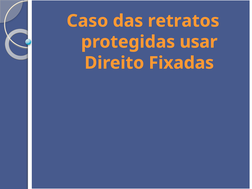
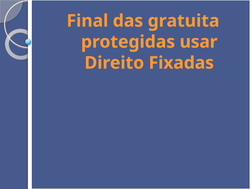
Caso: Caso -> Final
retratos: retratos -> gratuita
